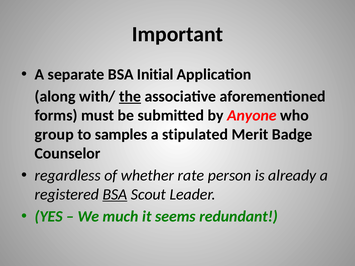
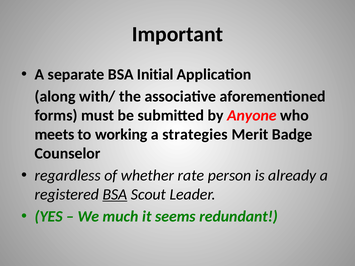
the underline: present -> none
group: group -> meets
samples: samples -> working
stipulated: stipulated -> strategies
